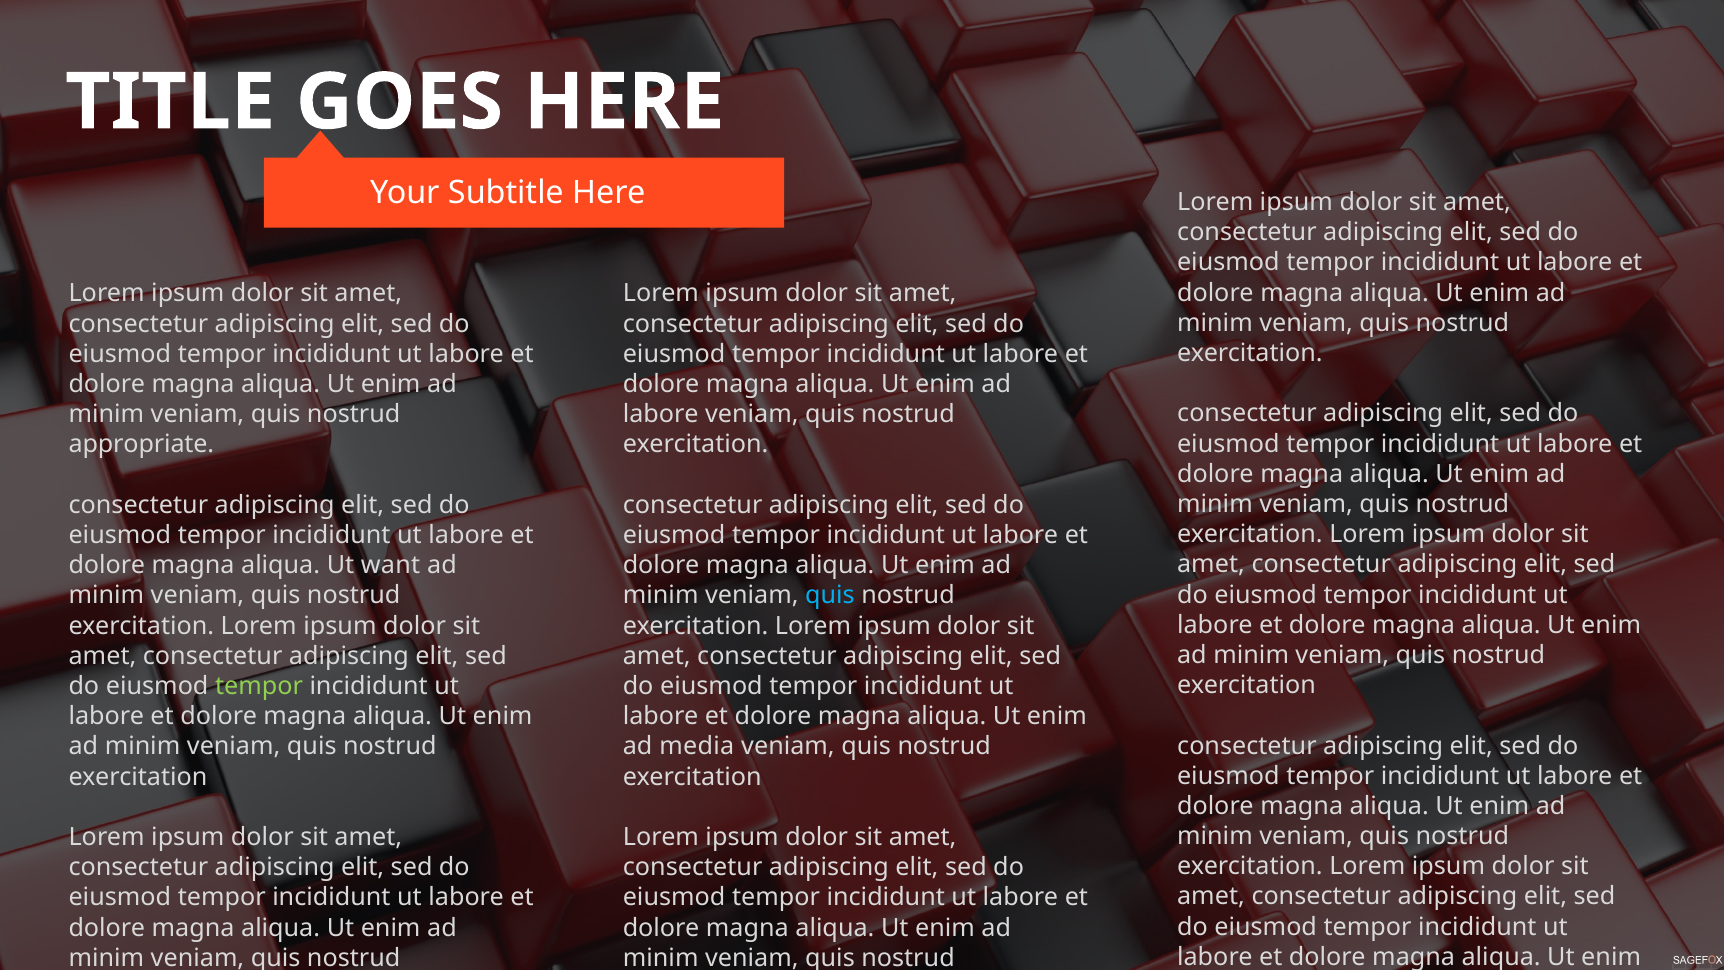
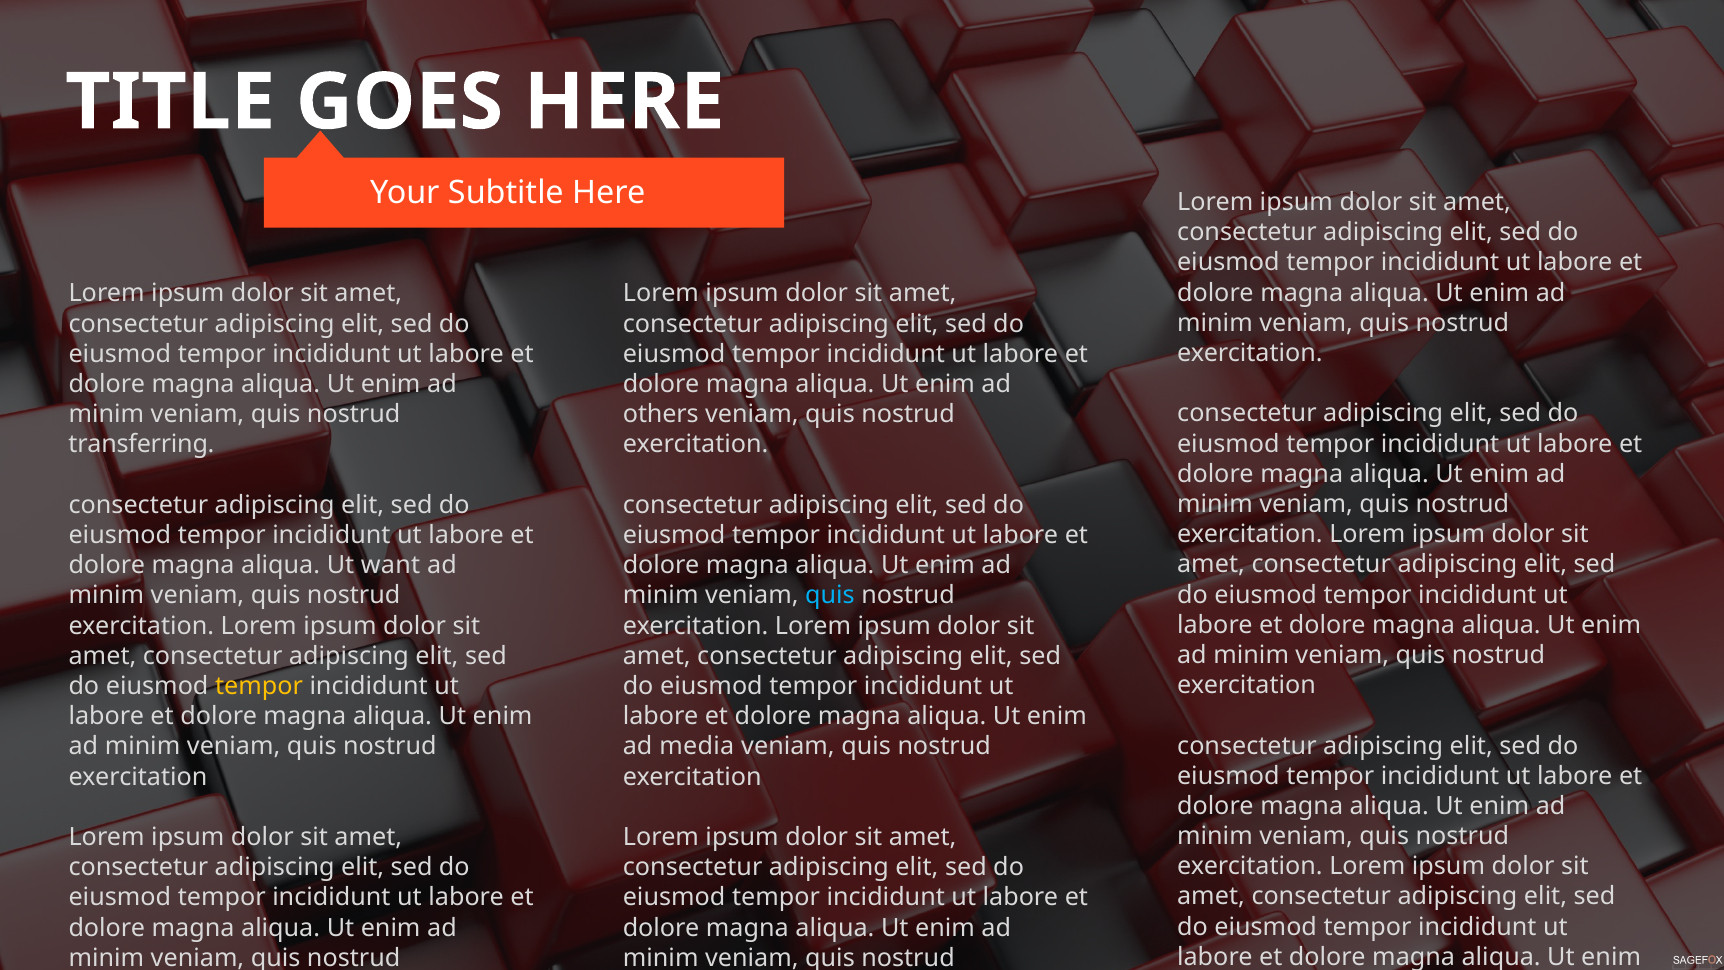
labore at (661, 414): labore -> others
appropriate: appropriate -> transferring
tempor at (259, 686) colour: light green -> yellow
